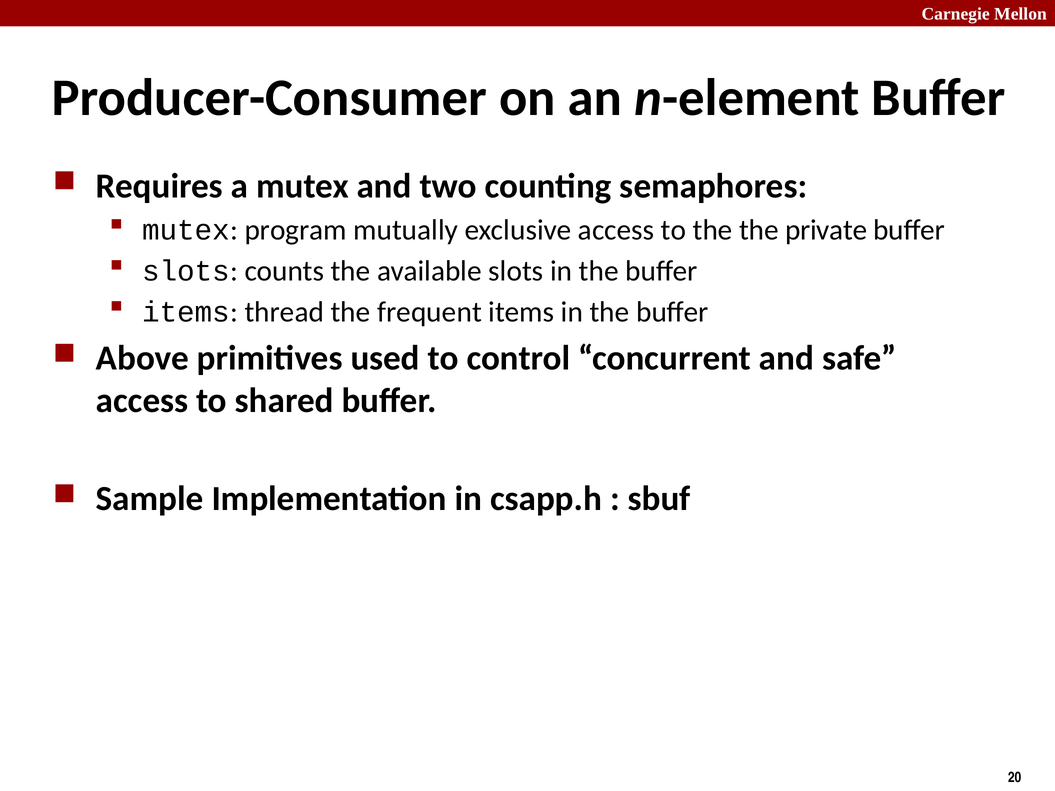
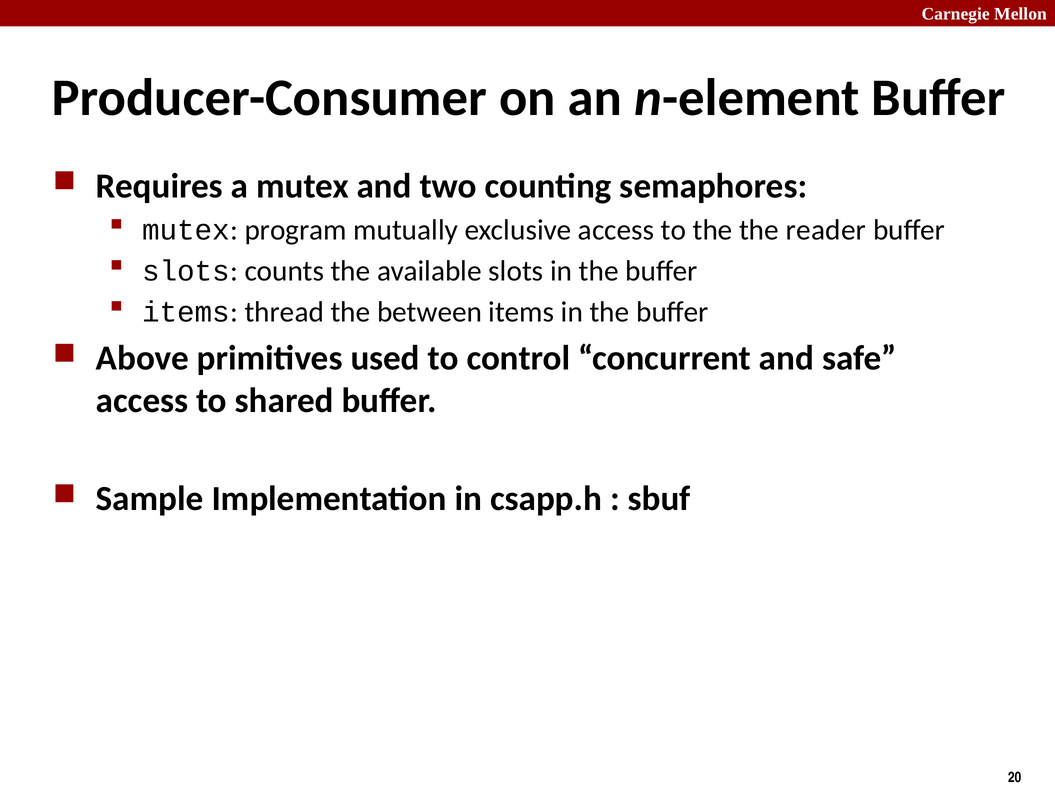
private: private -> reader
frequent: frequent -> between
